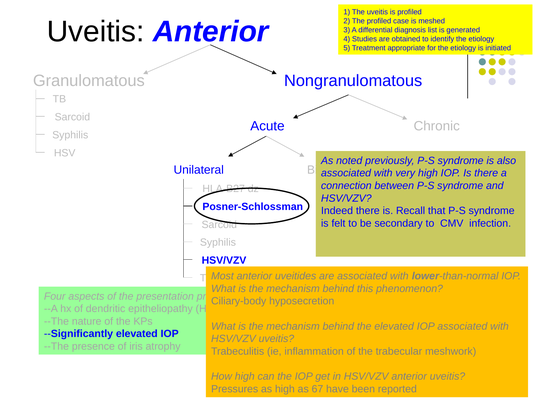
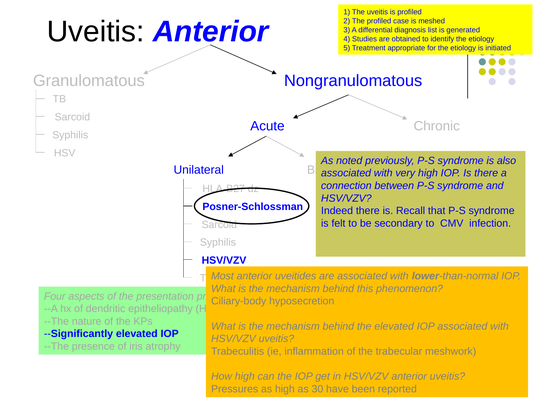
67: 67 -> 30
